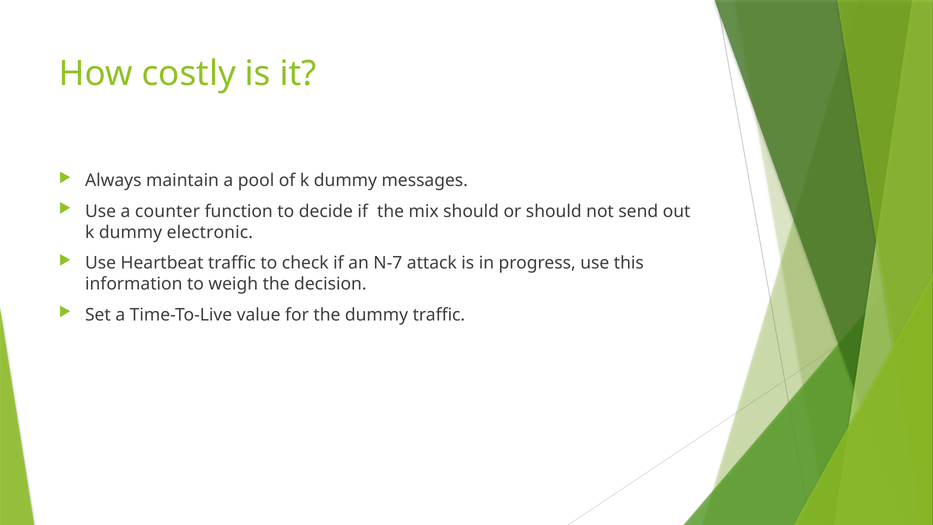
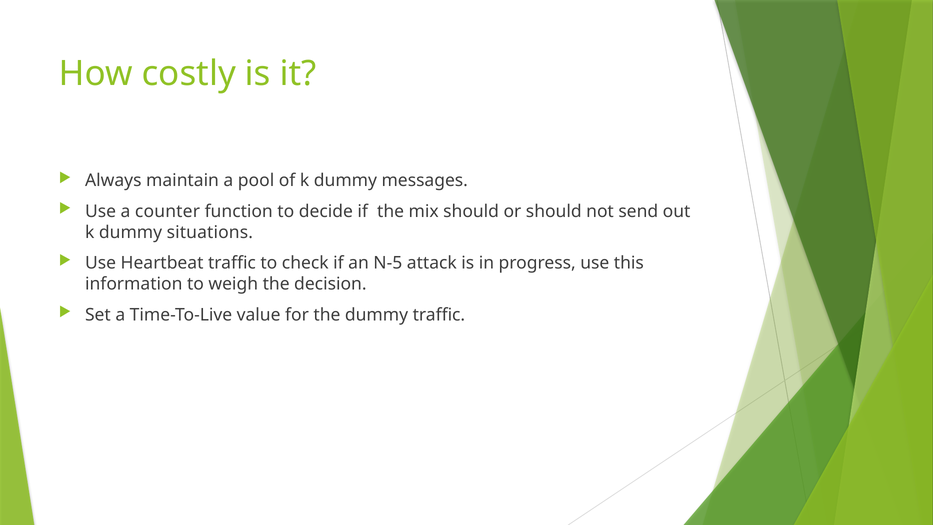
electronic: electronic -> situations
N-7: N-7 -> N-5
